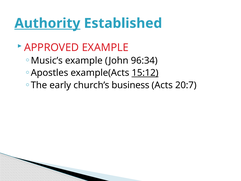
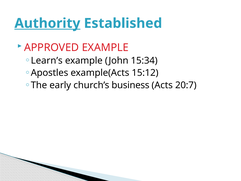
Music’s: Music’s -> Learn’s
96:34: 96:34 -> 15:34
15:12 underline: present -> none
